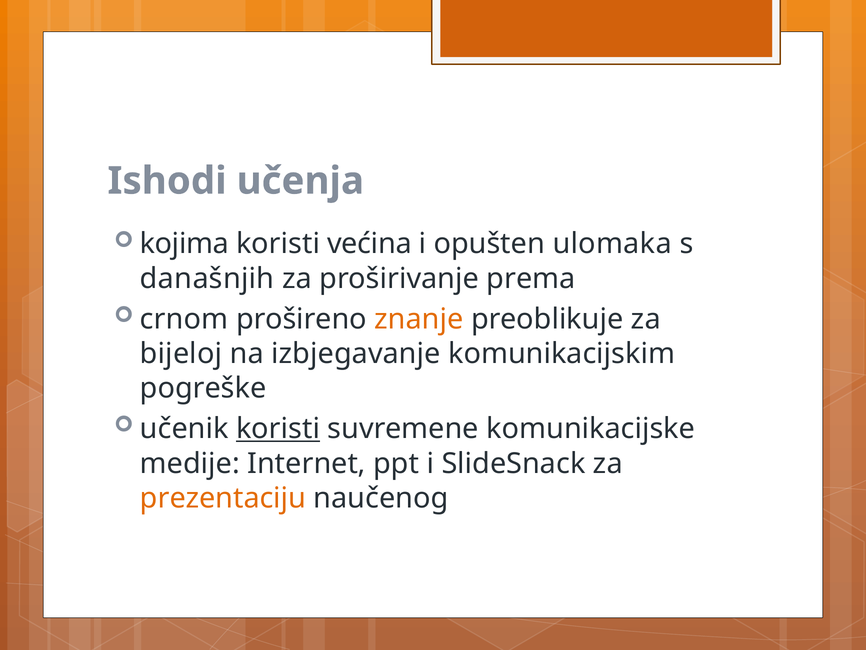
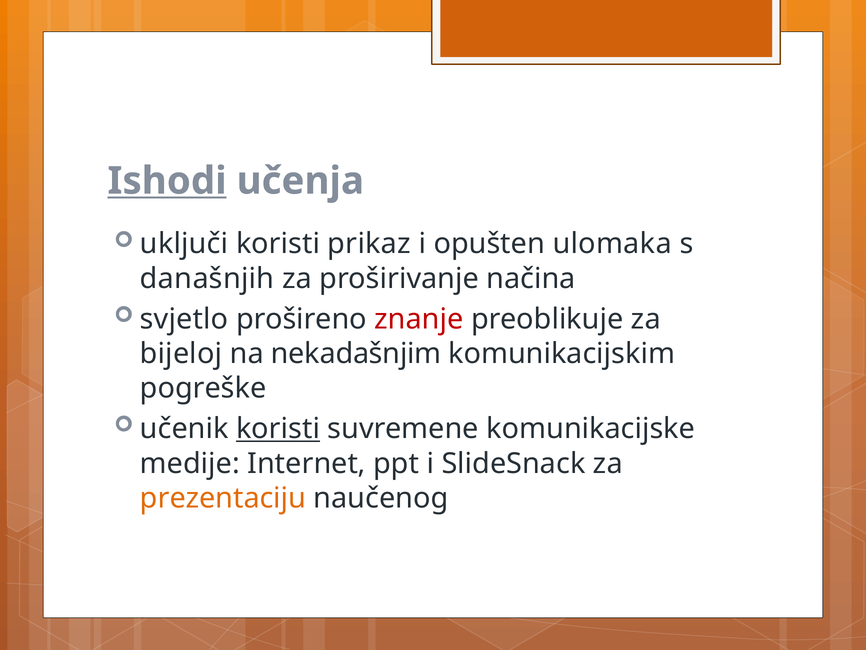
Ishodi underline: none -> present
kojima: kojima -> uključi
većina: većina -> prikaz
prema: prema -> načina
crnom: crnom -> svjetlo
znanje colour: orange -> red
izbjegavanje: izbjegavanje -> nekadašnjim
